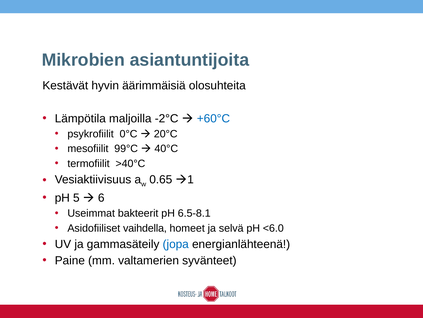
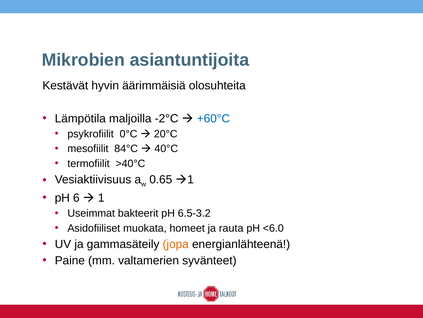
99°C: 99°C -> 84°C
5: 5 -> 6
6 at (101, 197): 6 -> 1
6.5-8.1: 6.5-8.1 -> 6.5-3.2
vaihdella: vaihdella -> muokata
selvä: selvä -> rauta
jopa colour: blue -> orange
